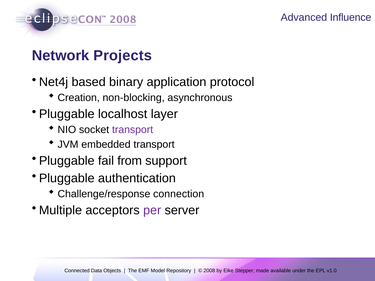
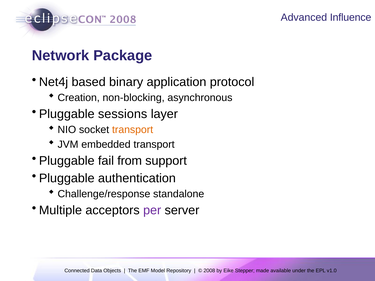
Projects: Projects -> Package
localhost: localhost -> sessions
transport at (133, 130) colour: purple -> orange
connection: connection -> standalone
